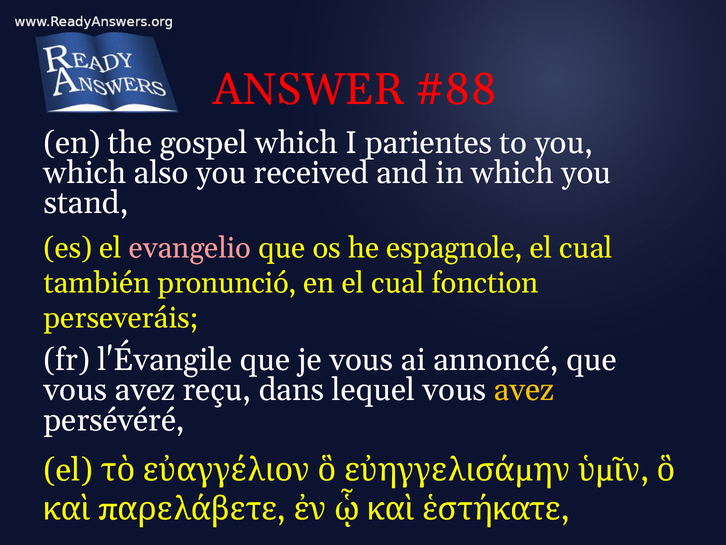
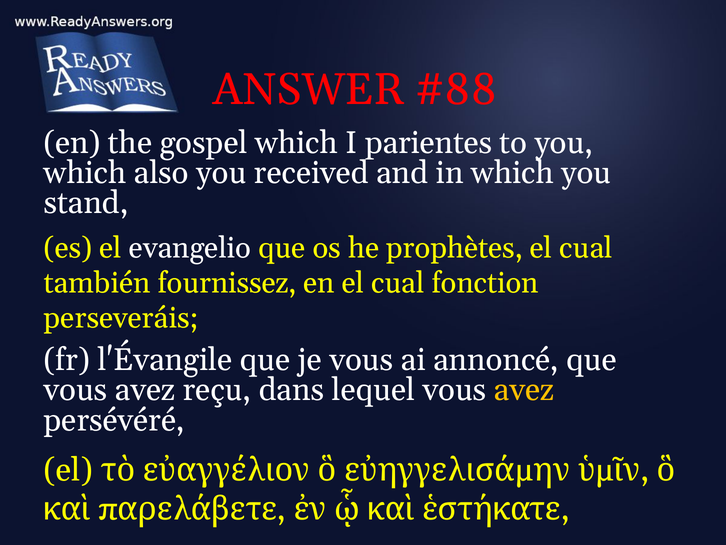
evangelio colour: pink -> white
espagnole: espagnole -> prophètes
pronunció: pronunció -> fournissez
